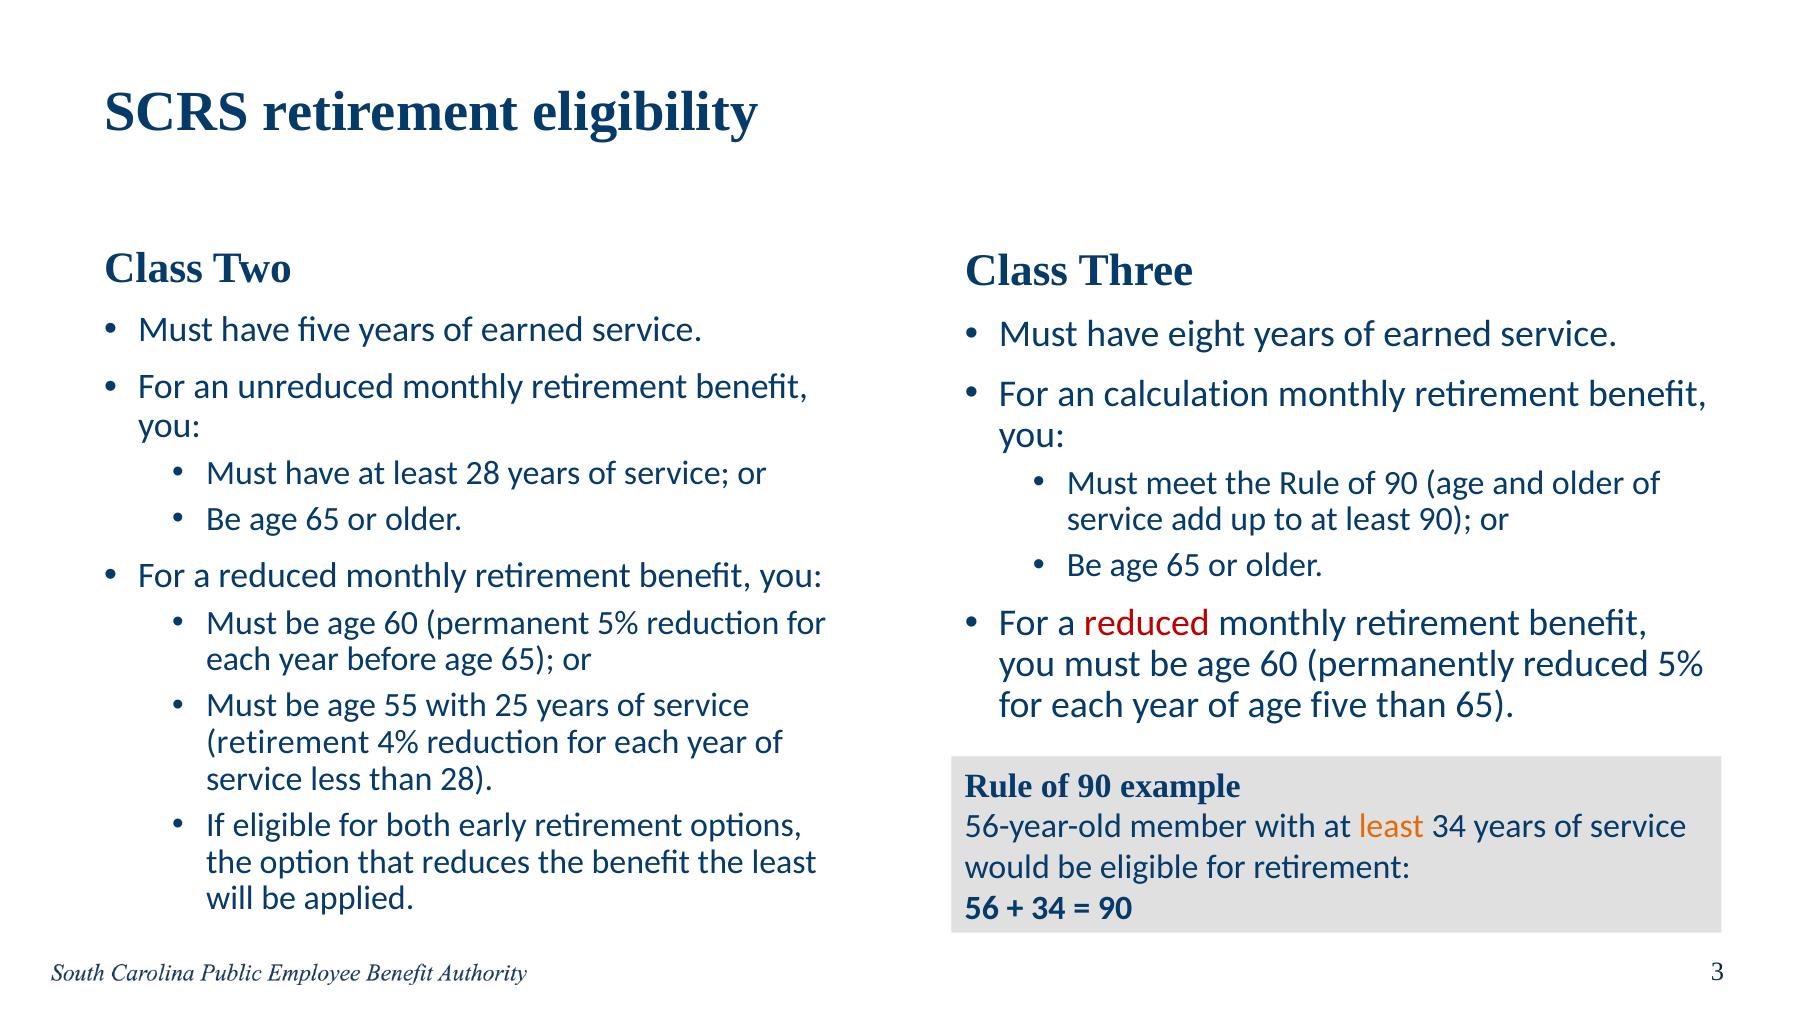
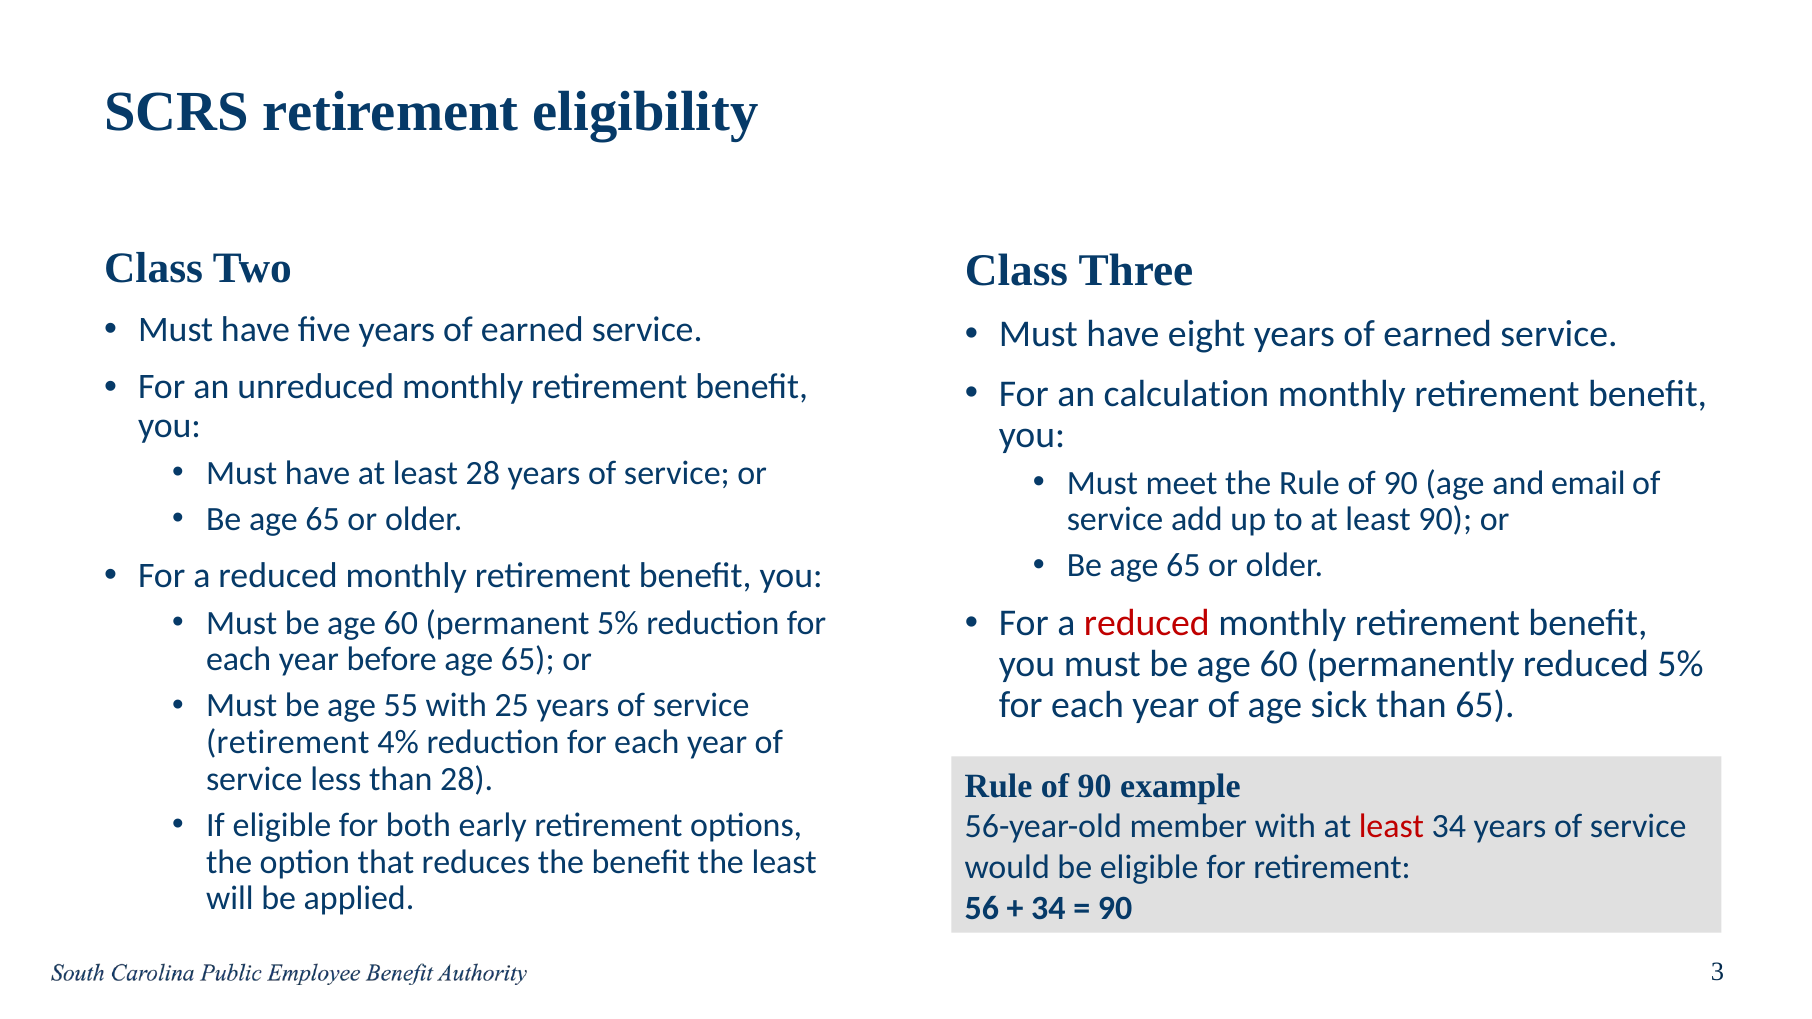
and older: older -> email
age five: five -> sick
least at (1391, 827) colour: orange -> red
